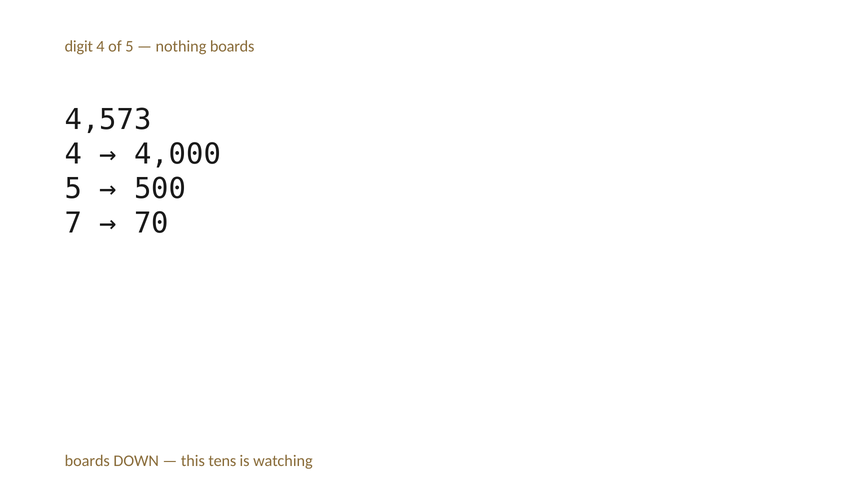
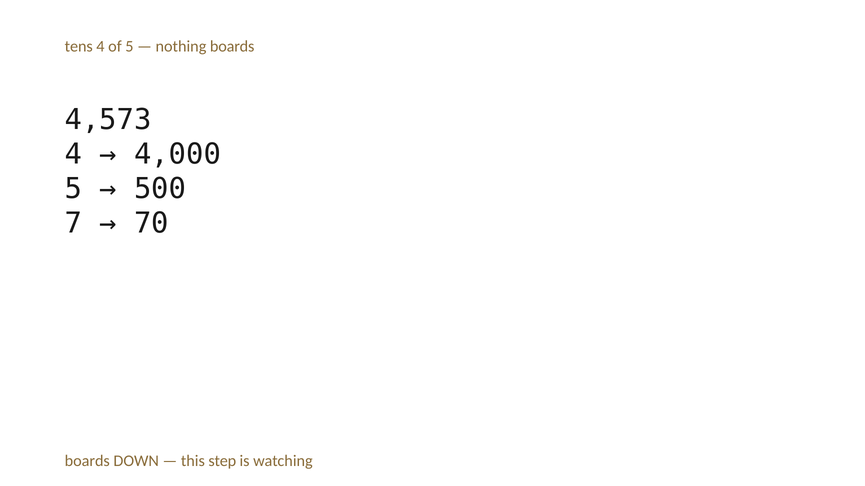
digit: digit -> tens
tens: tens -> step
